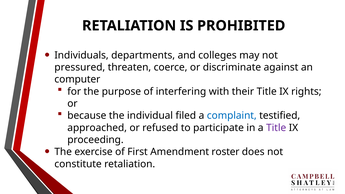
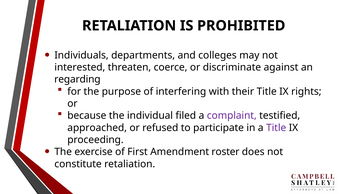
pressured: pressured -> interested
computer: computer -> regarding
complaint colour: blue -> purple
